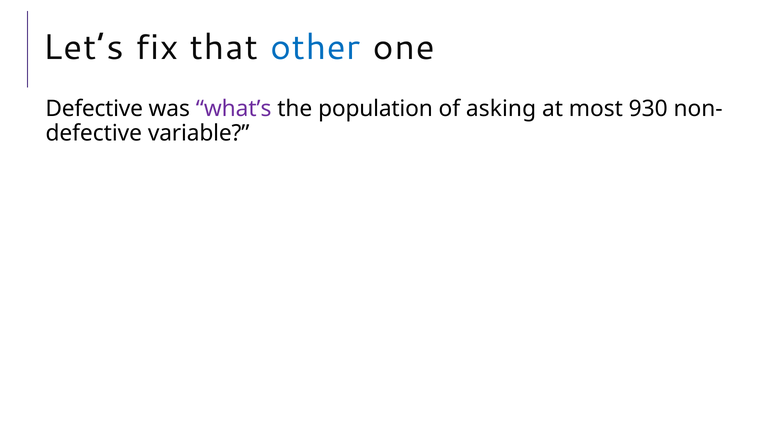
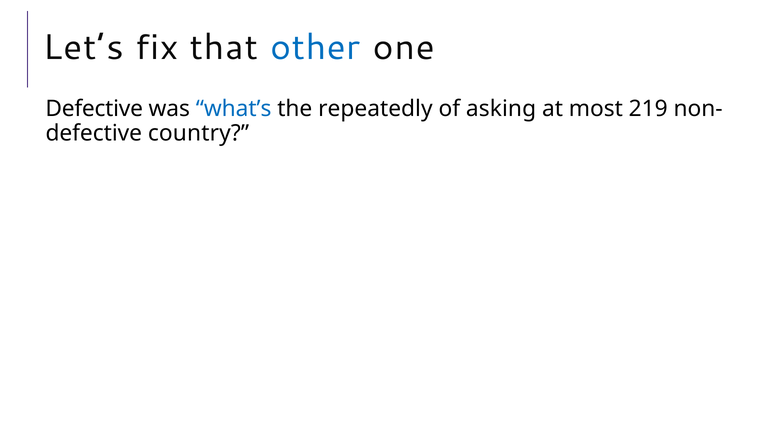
what’s colour: purple -> blue
population: population -> repeatedly
930: 930 -> 219
variable: variable -> country
